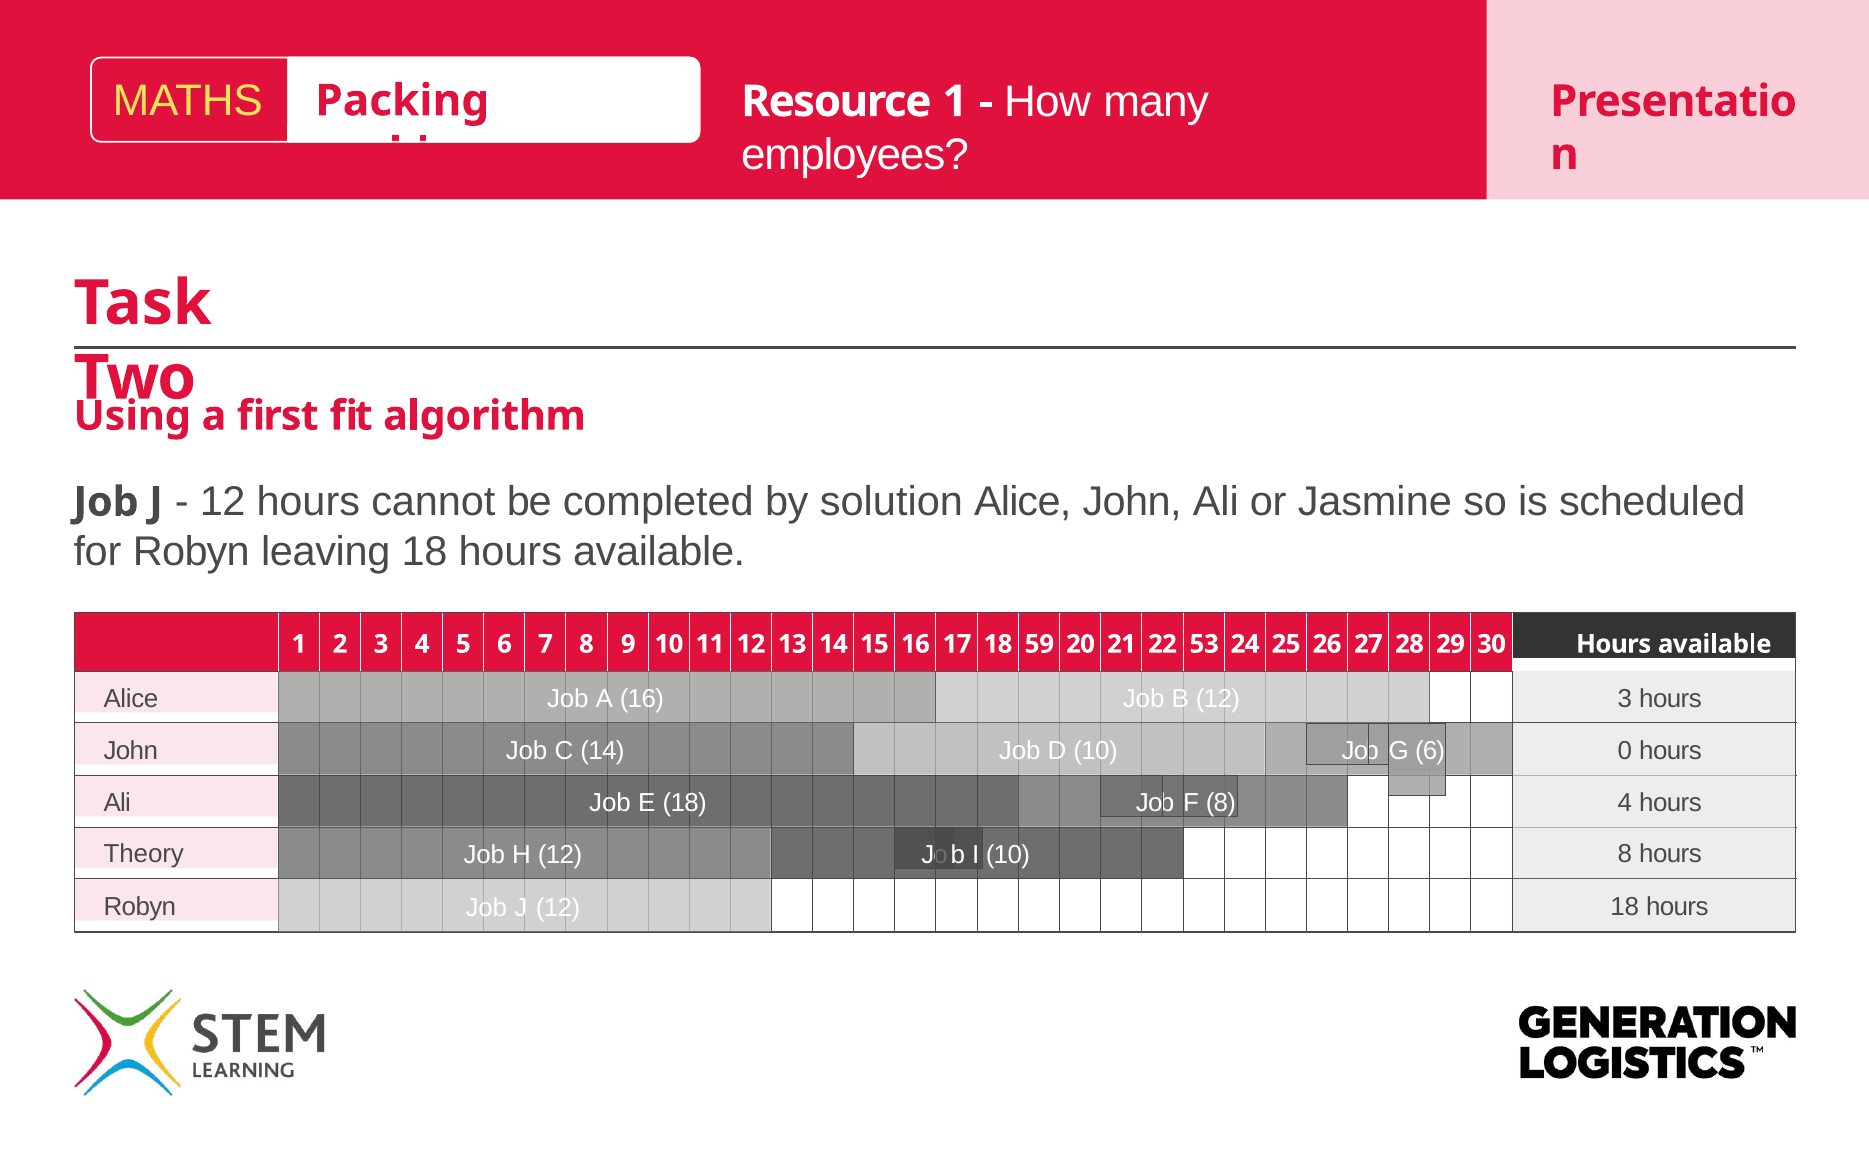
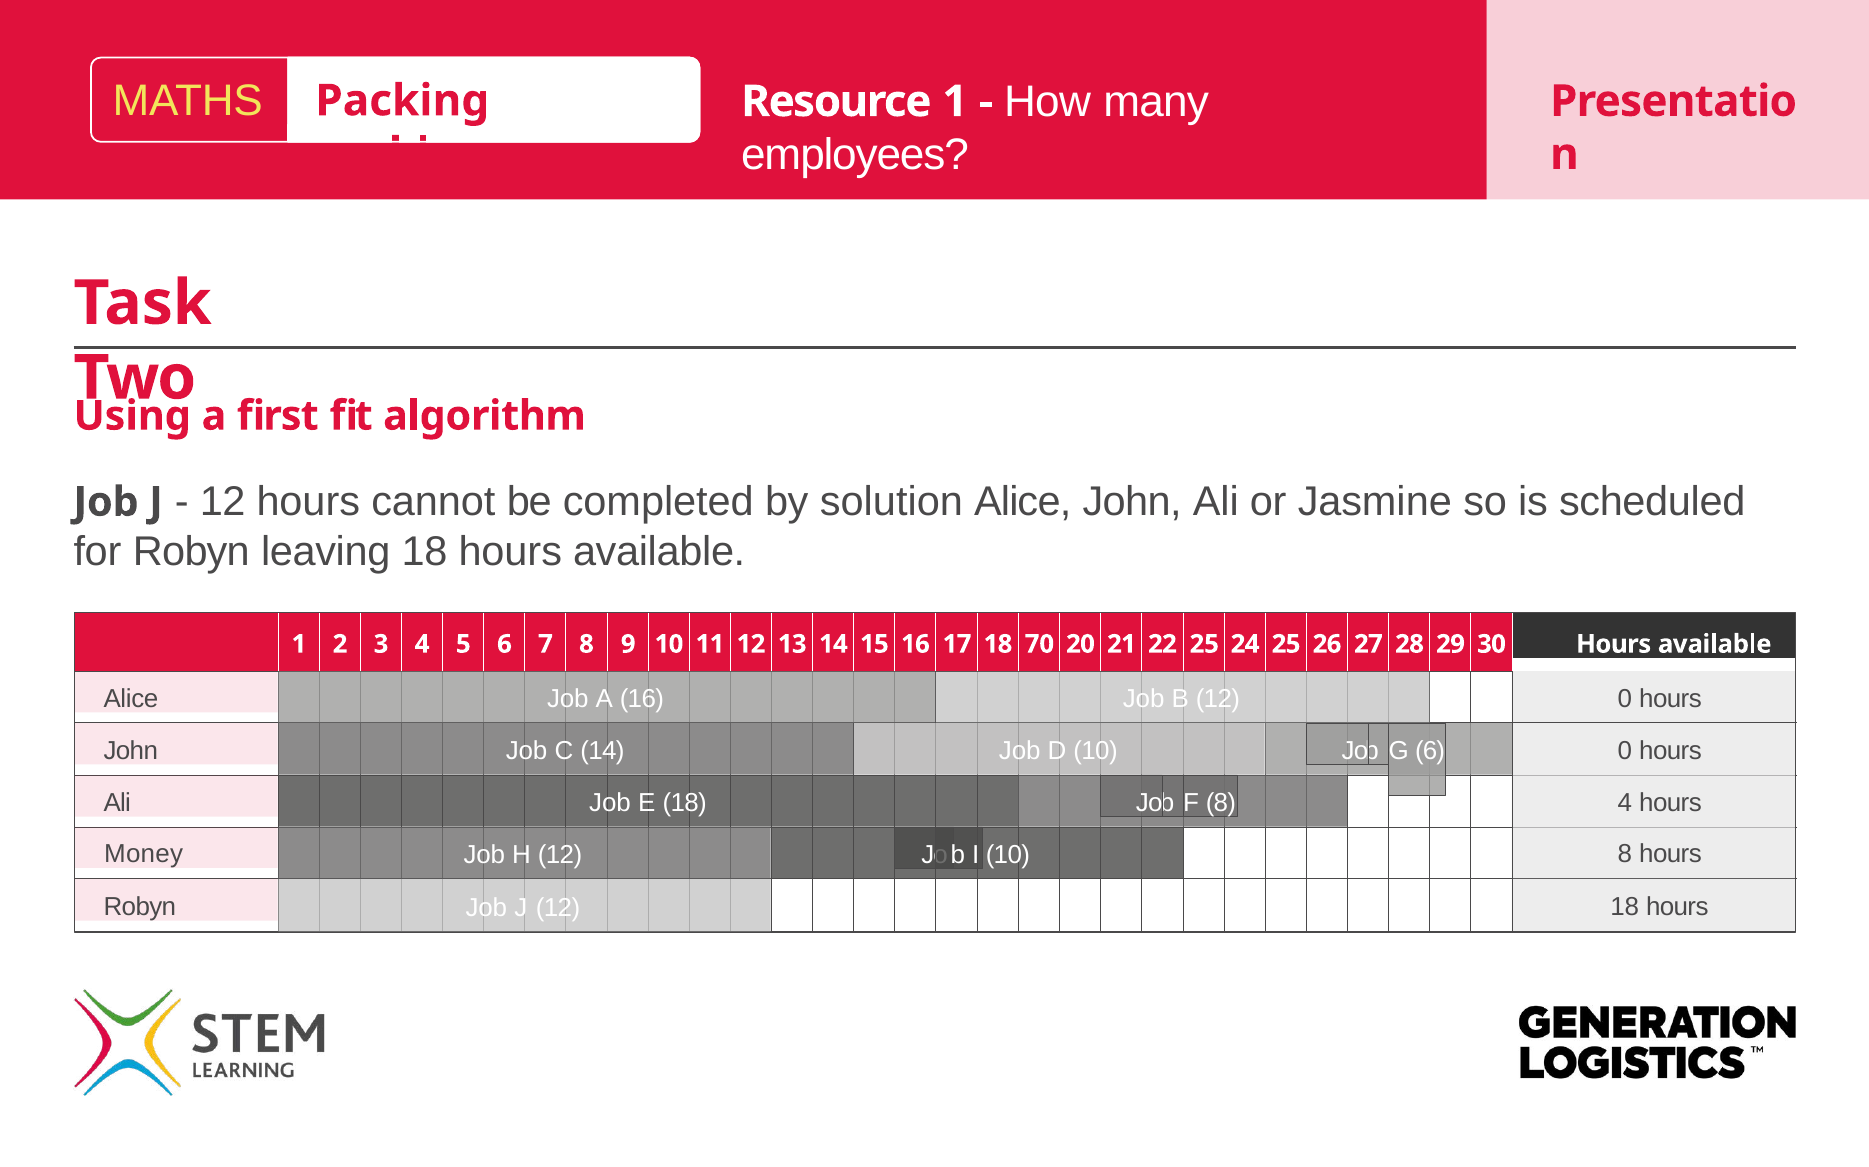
59: 59 -> 70
9 53: 53 -> 25
Alice 3: 3 -> 0
Theory: Theory -> Money
